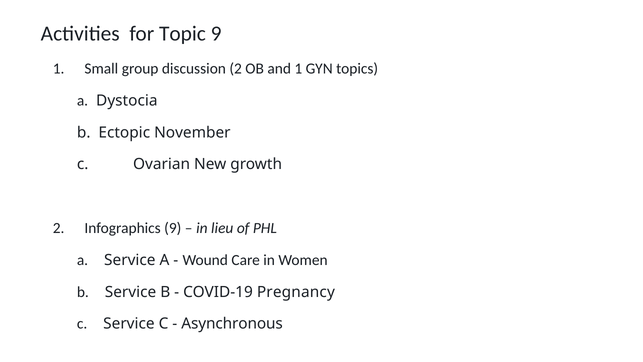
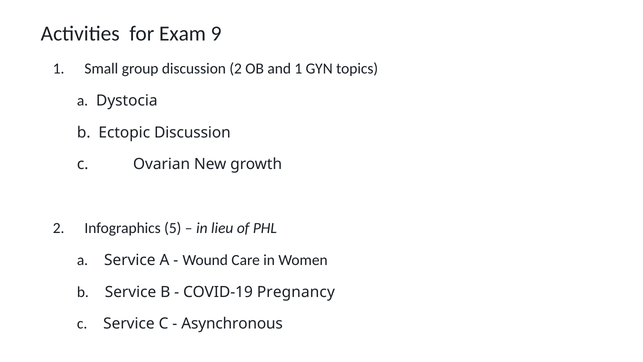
Topic: Topic -> Exam
Ectopic November: November -> Discussion
Infographics 9: 9 -> 5
